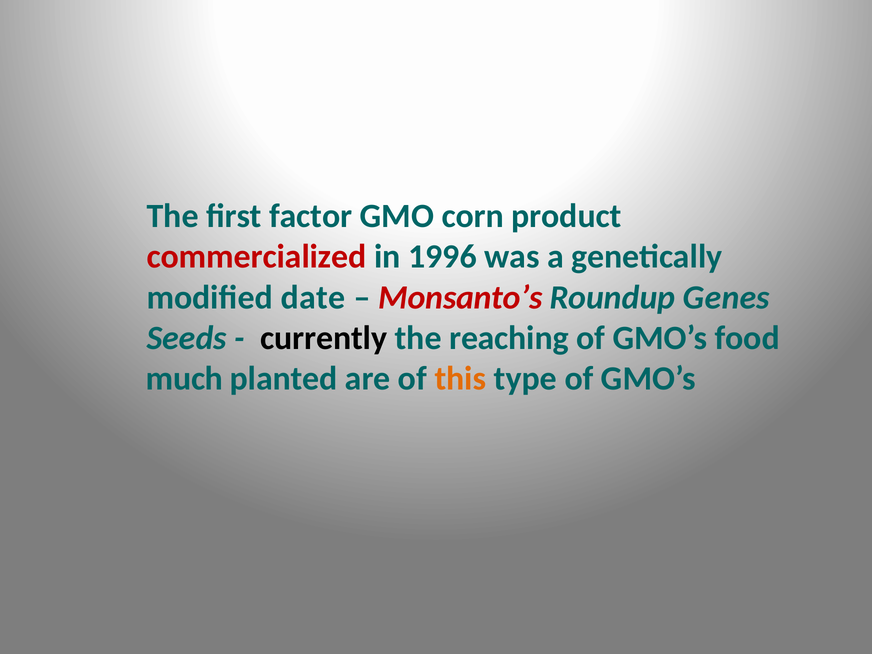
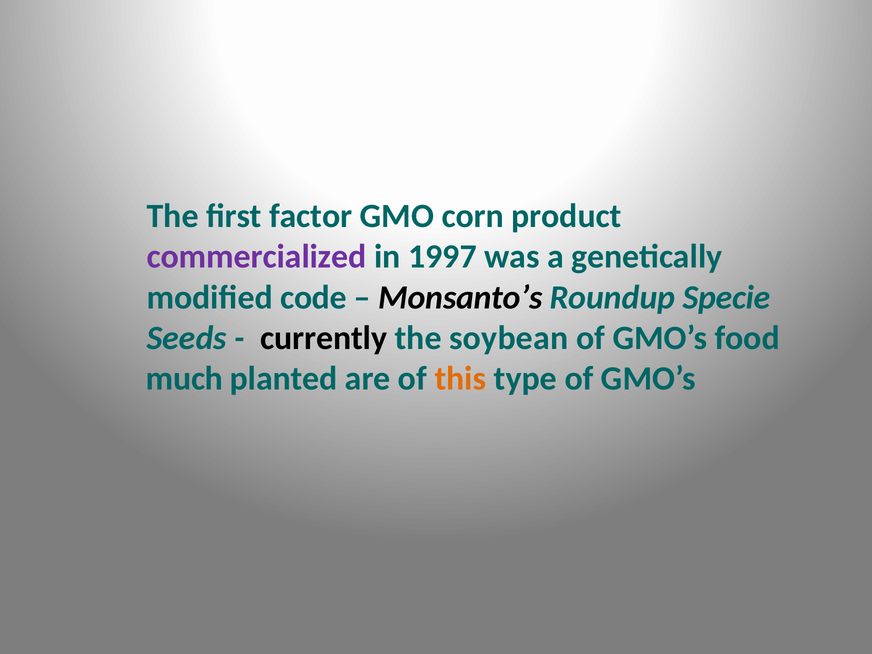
commercialized colour: red -> purple
1996: 1996 -> 1997
date: date -> code
Monsanto’s colour: red -> black
Genes: Genes -> Specie
reaching: reaching -> soybean
